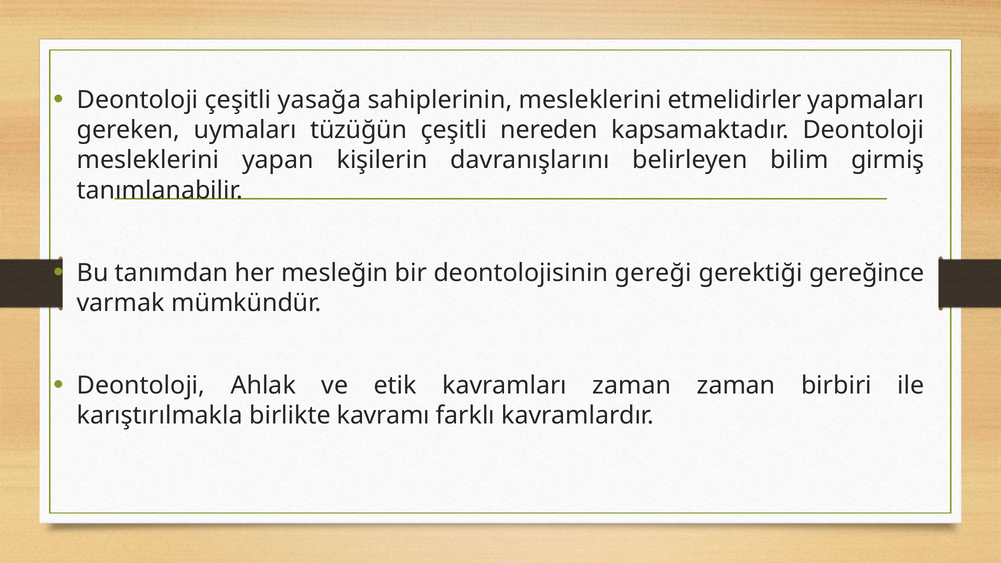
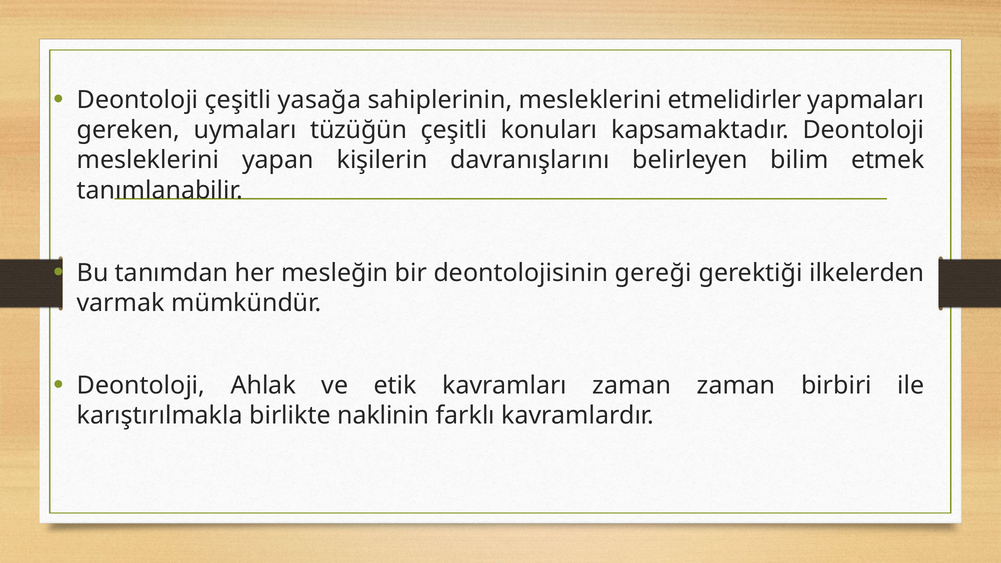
nereden: nereden -> konuları
girmiş: girmiş -> etmek
gereğince: gereğince -> ilkelerden
kavramı: kavramı -> naklinin
